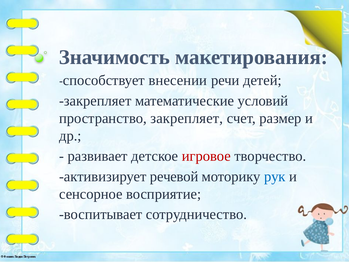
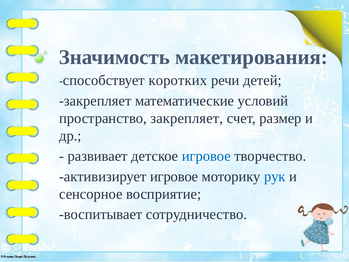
внесении: внесении -> коротких
игровое at (206, 156) colour: red -> blue
активизирует речевой: речевой -> игровое
